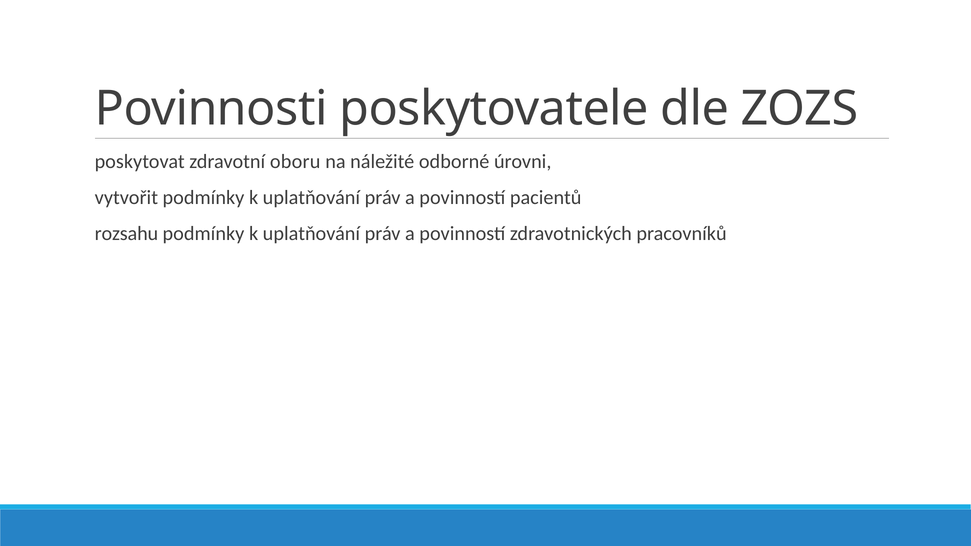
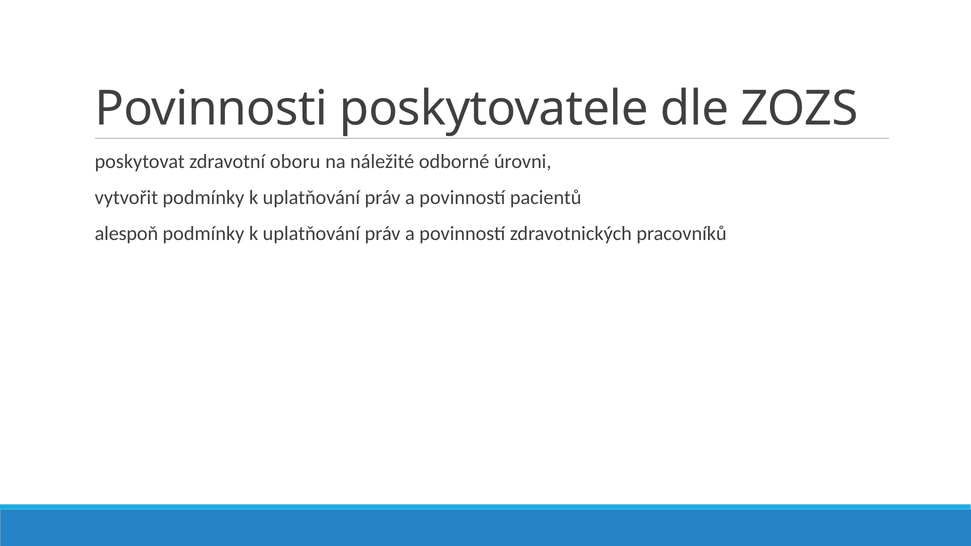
rozsahu: rozsahu -> alespoň
